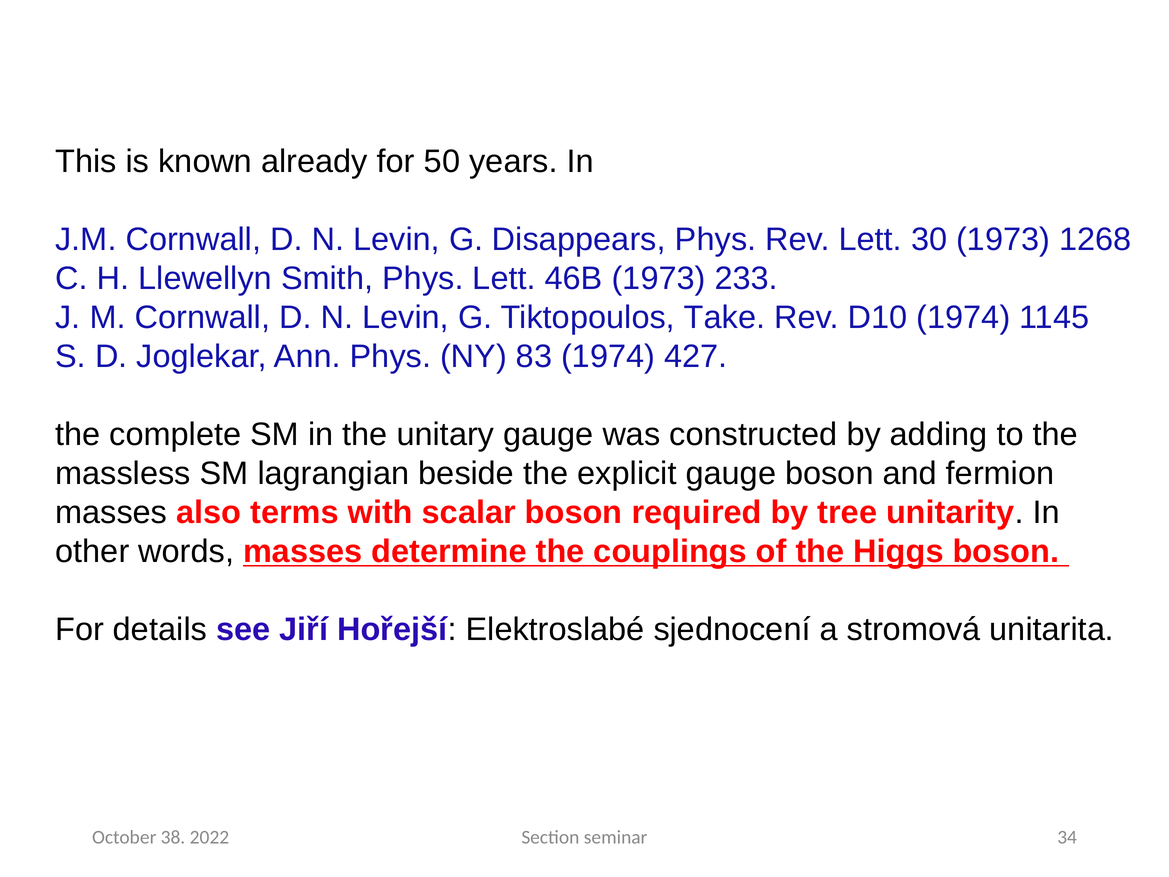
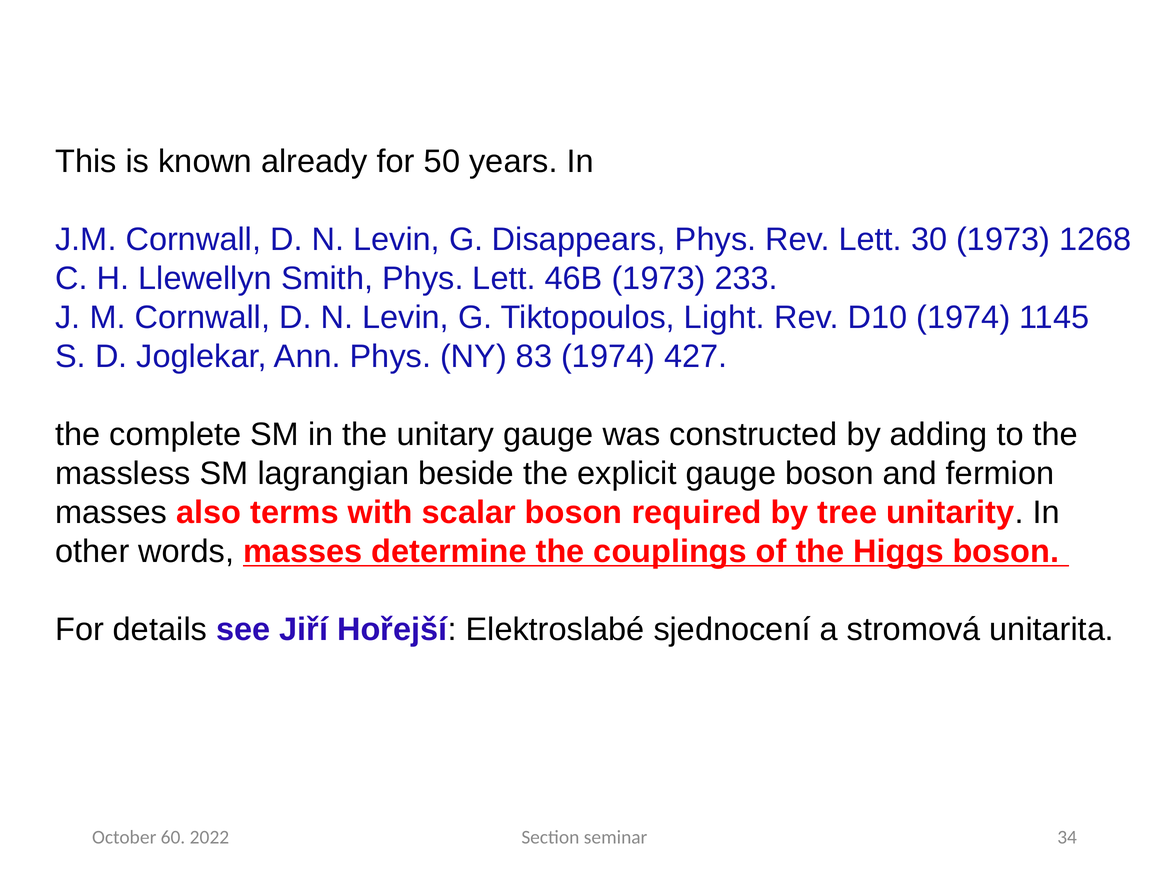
Take: Take -> Light
38: 38 -> 60
